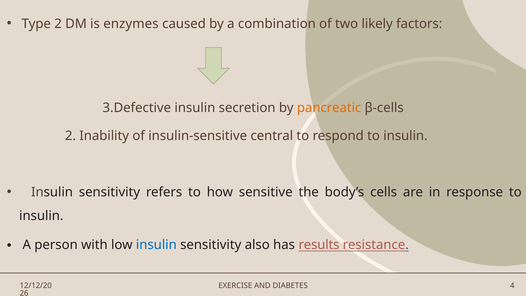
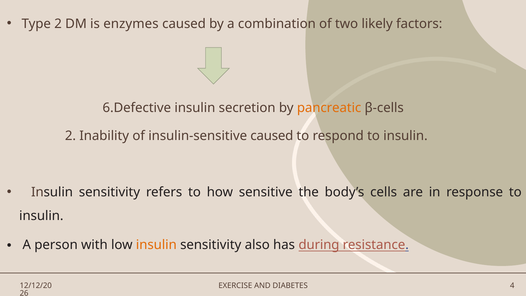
3.Defective: 3.Defective -> 6.Defective
insulin-sensitive central: central -> caused
insulin at (156, 245) colour: blue -> orange
results: results -> during
